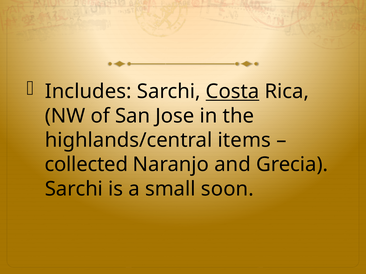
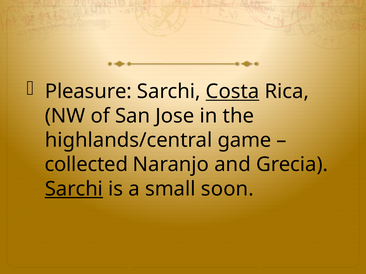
Includes: Includes -> Pleasure
items: items -> game
Sarchi at (74, 189) underline: none -> present
